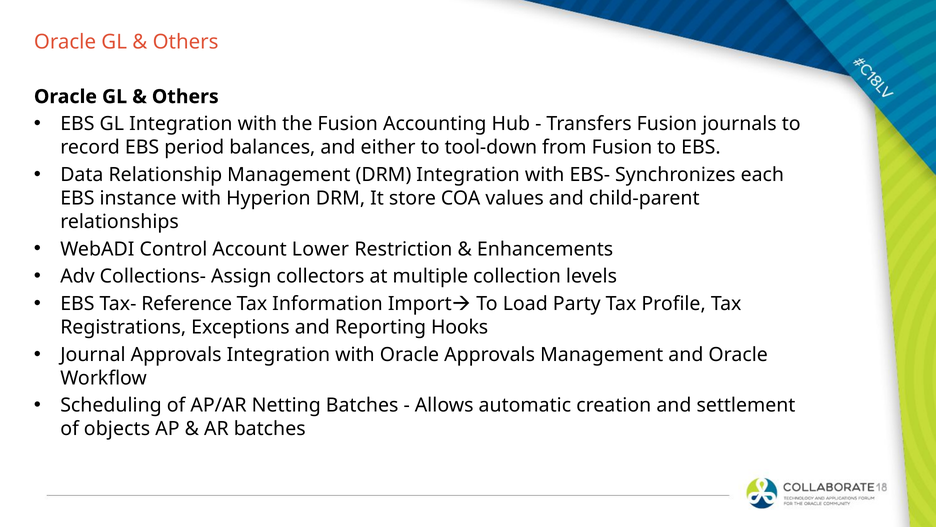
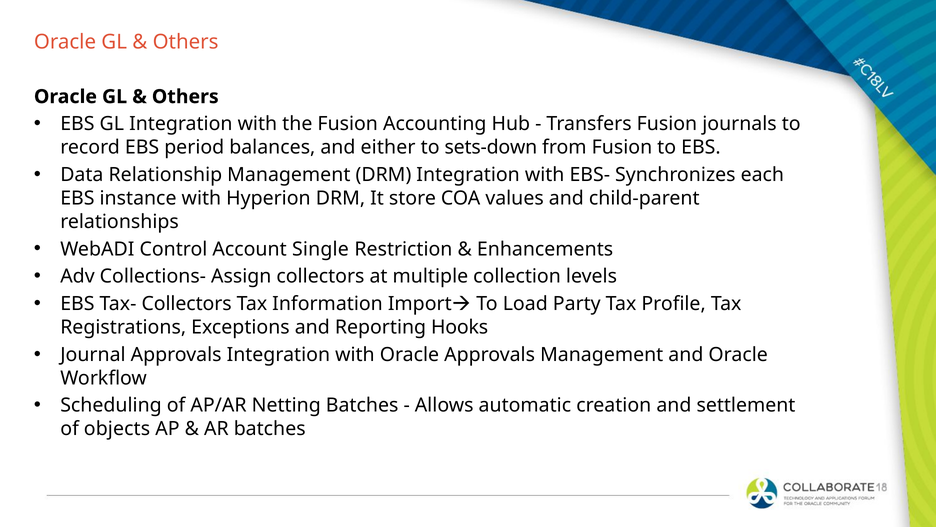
tool-down: tool-down -> sets-down
Lower: Lower -> Single
Tax- Reference: Reference -> Collectors
